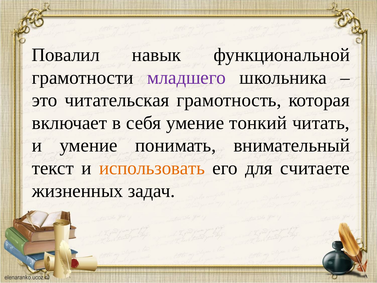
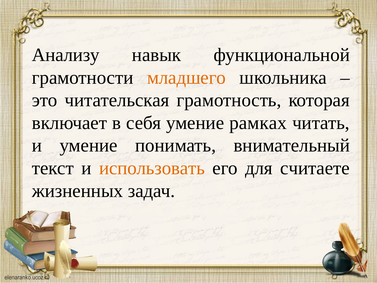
Повалил: Повалил -> Анализу
младшего colour: purple -> orange
тонкий: тонкий -> рамках
